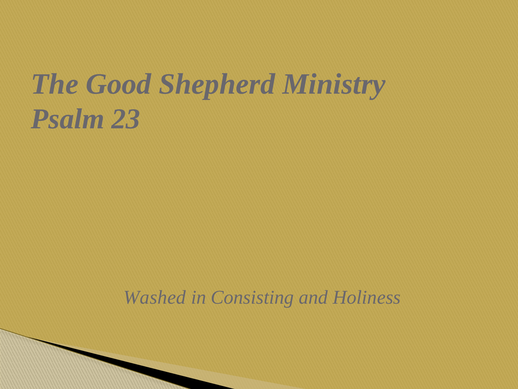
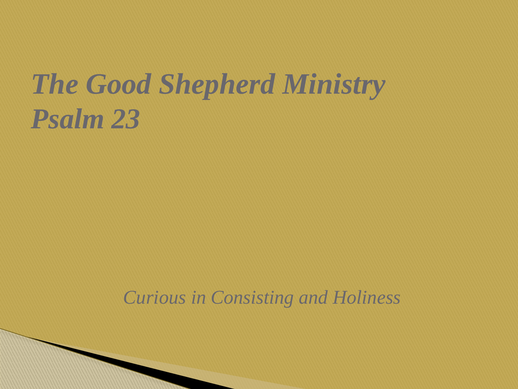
Washed: Washed -> Curious
